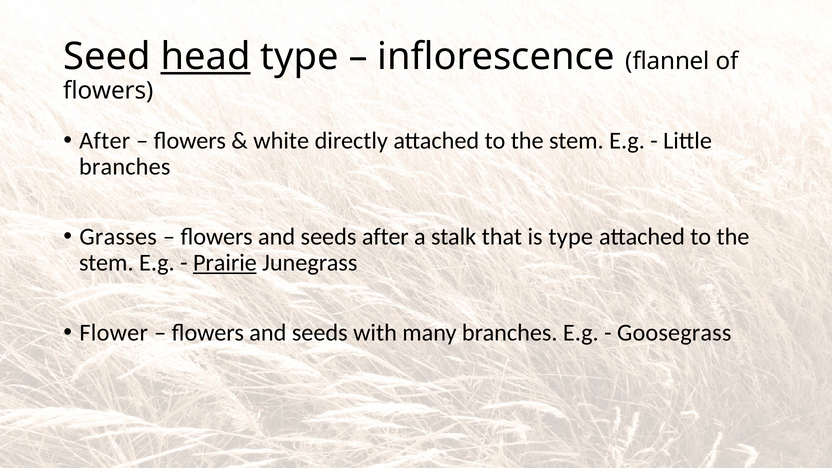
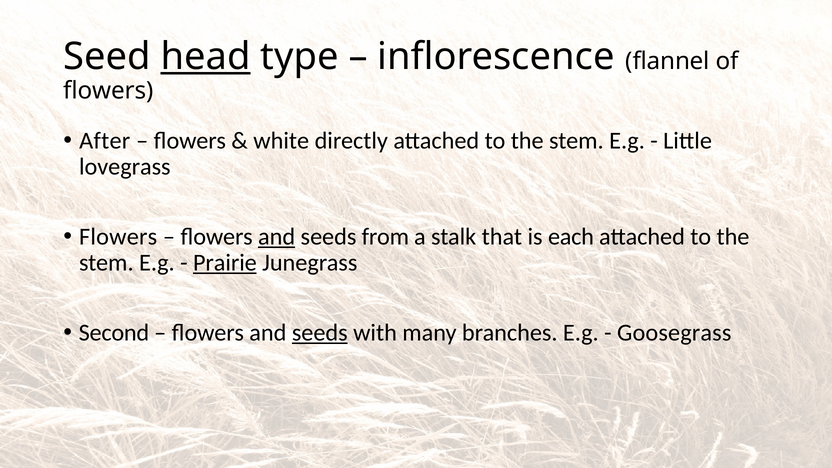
branches at (125, 167): branches -> lovegrass
Grasses at (118, 237): Grasses -> Flowers
and at (277, 237) underline: none -> present
seeds after: after -> from
is type: type -> each
Flower: Flower -> Second
seeds at (320, 333) underline: none -> present
